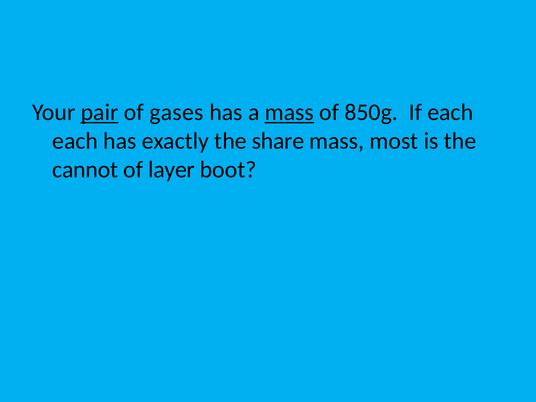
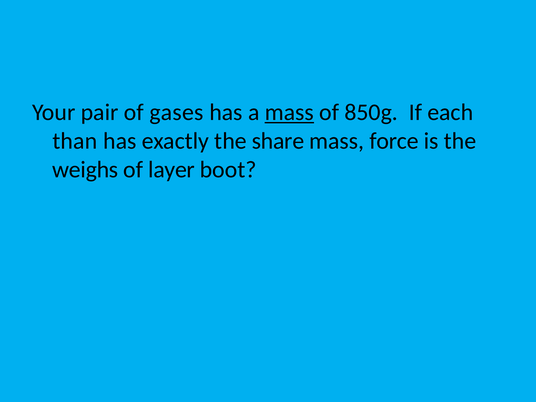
pair underline: present -> none
each at (75, 141): each -> than
most: most -> force
cannot: cannot -> weighs
